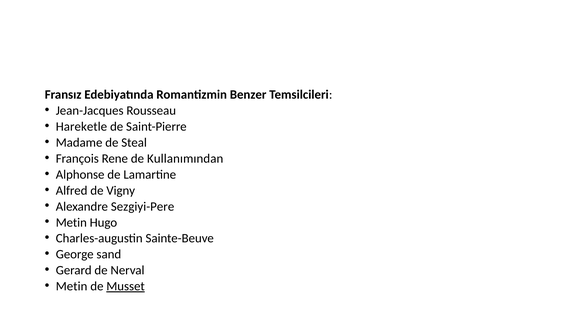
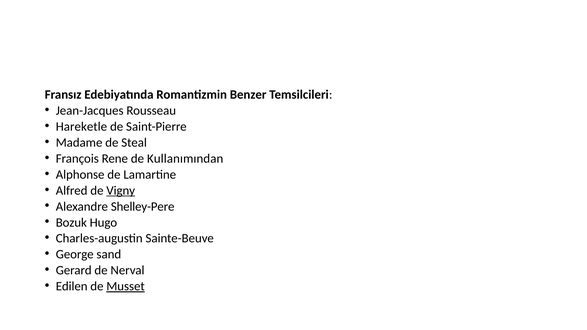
Vigny underline: none -> present
Sezgiyi-Pere: Sezgiyi-Pere -> Shelley-Pere
Metin at (71, 223): Metin -> Bozuk
Metin at (72, 286): Metin -> Edilen
